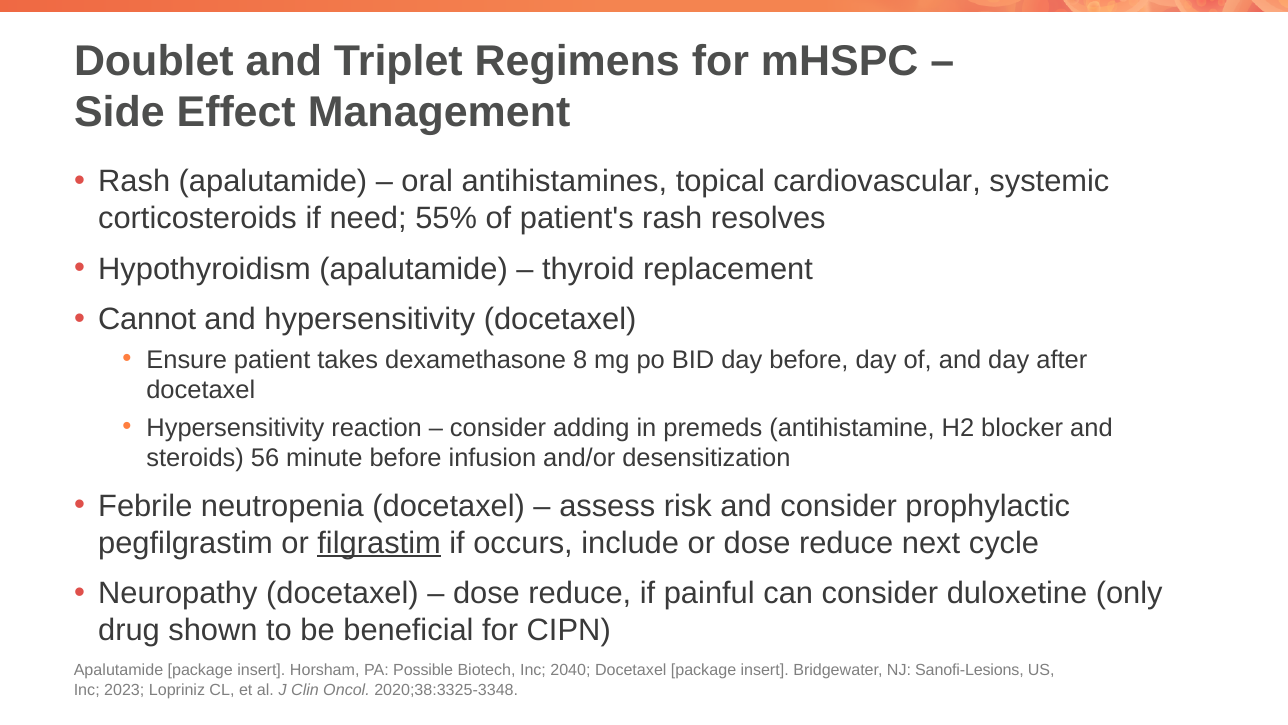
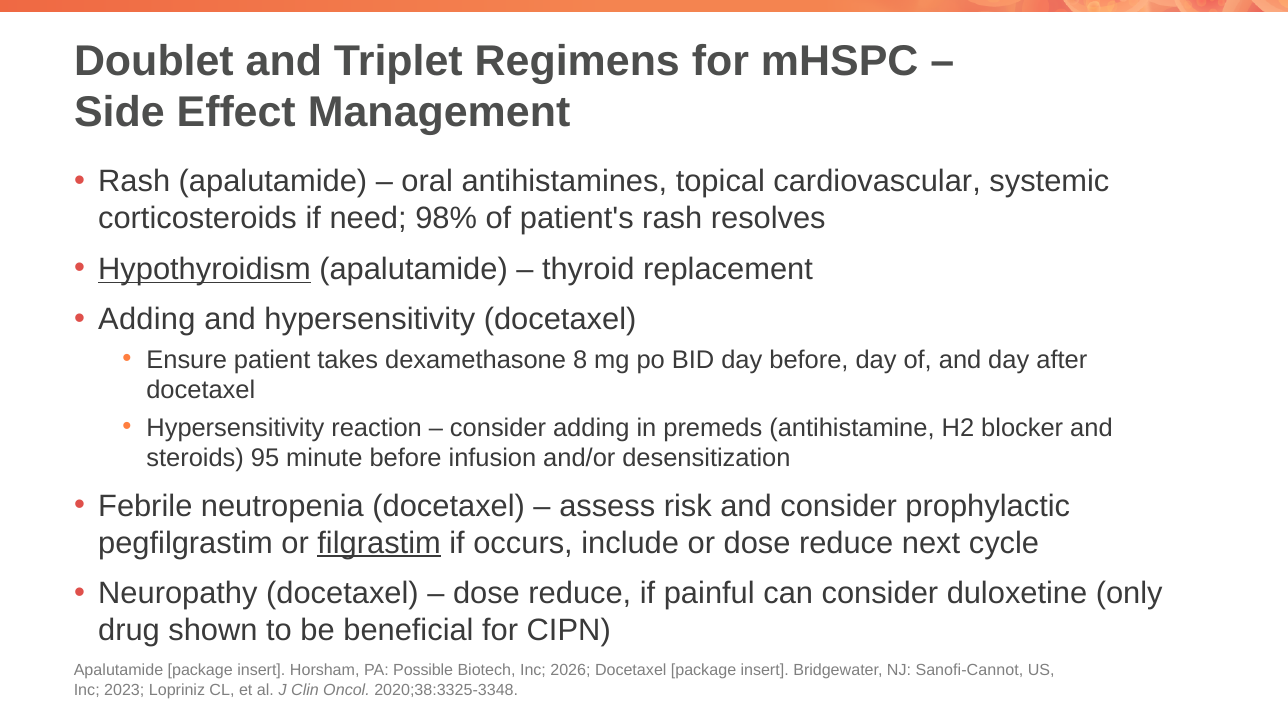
55%: 55% -> 98%
Hypothyroidism underline: none -> present
Cannot at (147, 319): Cannot -> Adding
56: 56 -> 95
2040: 2040 -> 2026
Sanofi-Lesions: Sanofi-Lesions -> Sanofi-Cannot
